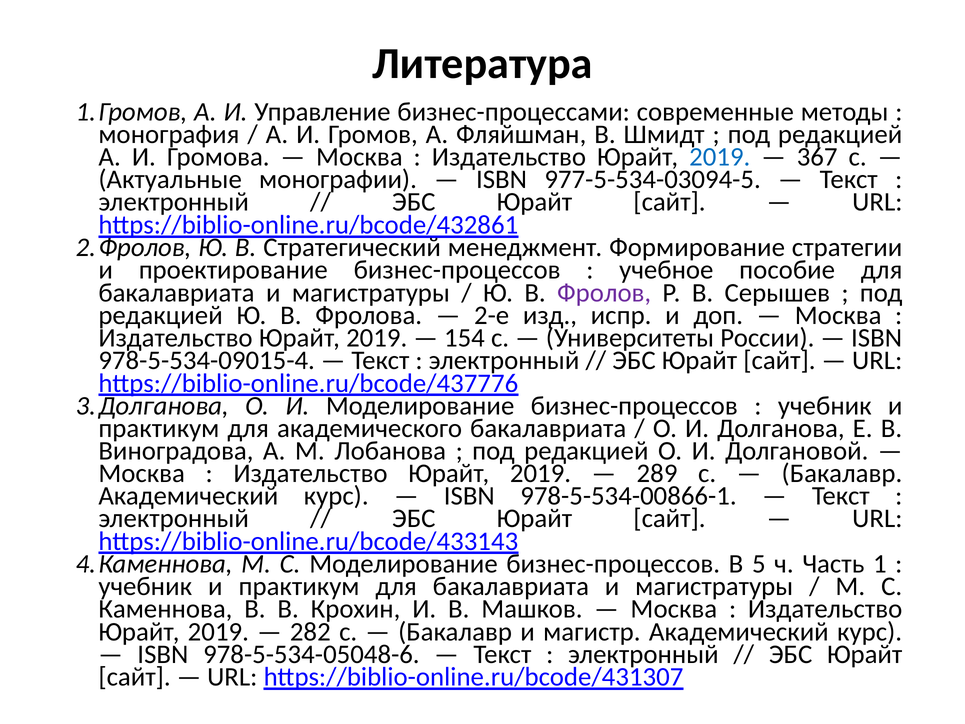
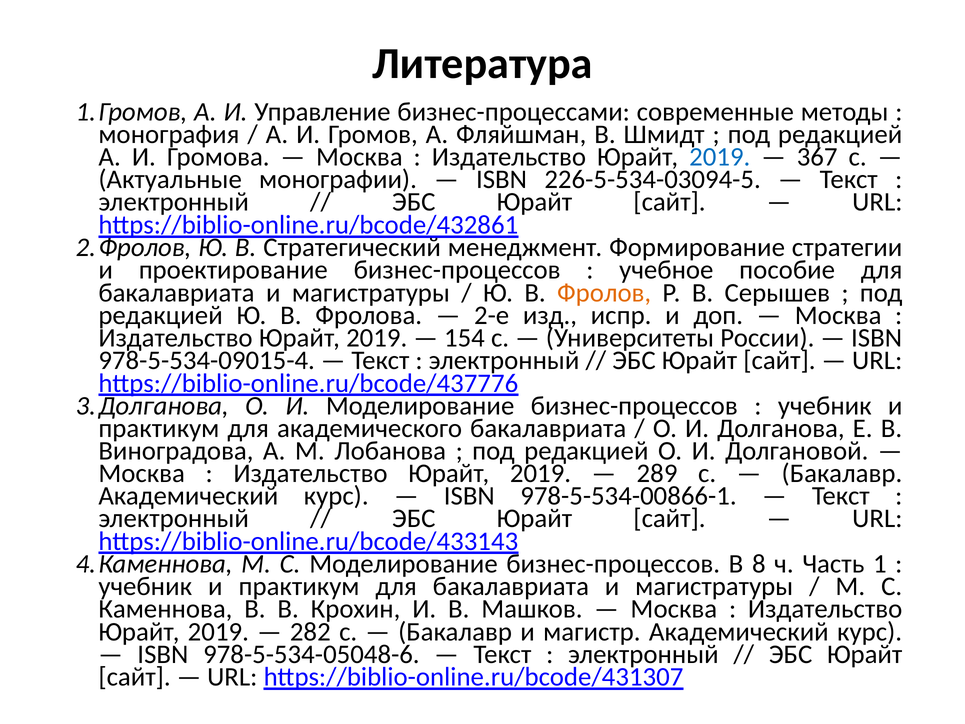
977-5-534-03094-5: 977-5-534-03094-5 -> 226-5-534-03094-5
Фролов colour: purple -> orange
5: 5 -> 8
